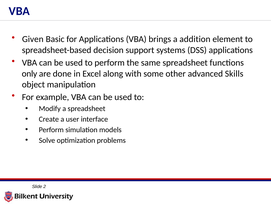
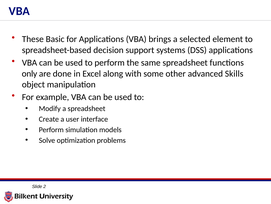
Given: Given -> These
addition: addition -> selected
